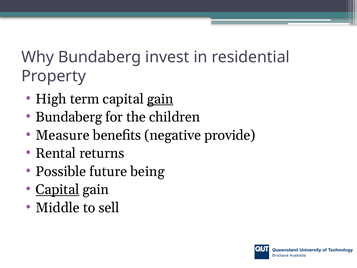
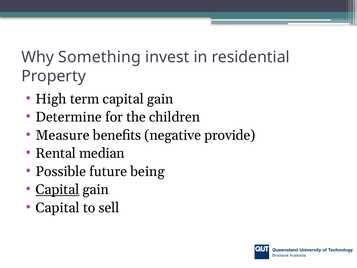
Why Bundaberg: Bundaberg -> Something
gain at (160, 99) underline: present -> none
Bundaberg at (69, 117): Bundaberg -> Determine
returns: returns -> median
Middle at (58, 208): Middle -> Capital
